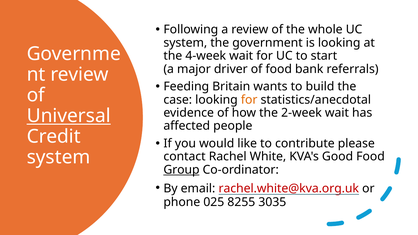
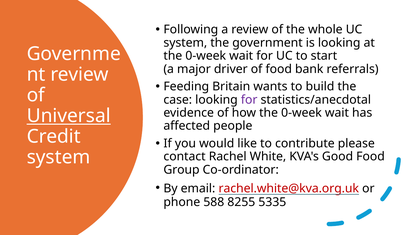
4-week at (206, 56): 4-week -> 0-week
for at (249, 100) colour: orange -> purple
how the 2-week: 2-week -> 0-week
Group underline: present -> none
025: 025 -> 588
3035: 3035 -> 5335
